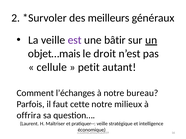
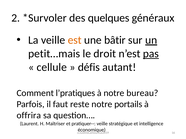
meilleurs: meilleurs -> quelques
est colour: purple -> orange
objet…mais: objet…mais -> petit…mais
pas underline: none -> present
petit: petit -> défis
l’échanges: l’échanges -> l’pratiques
cette: cette -> reste
milieux: milieux -> portails
